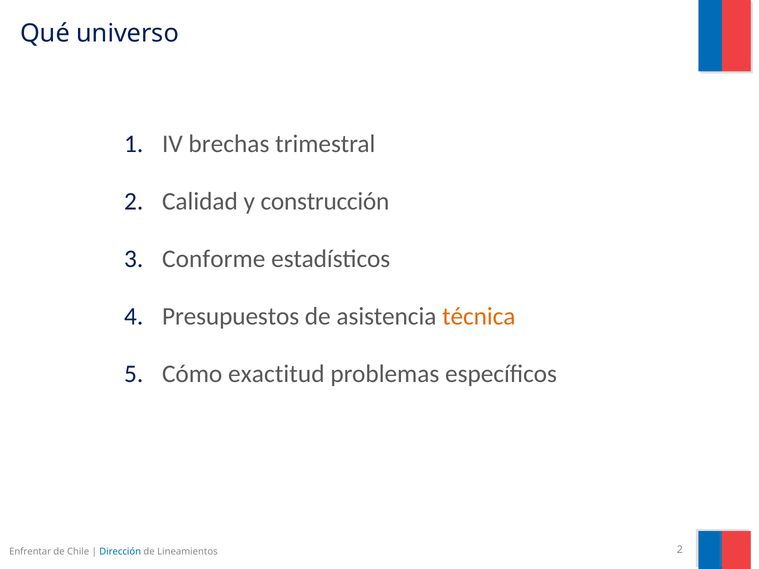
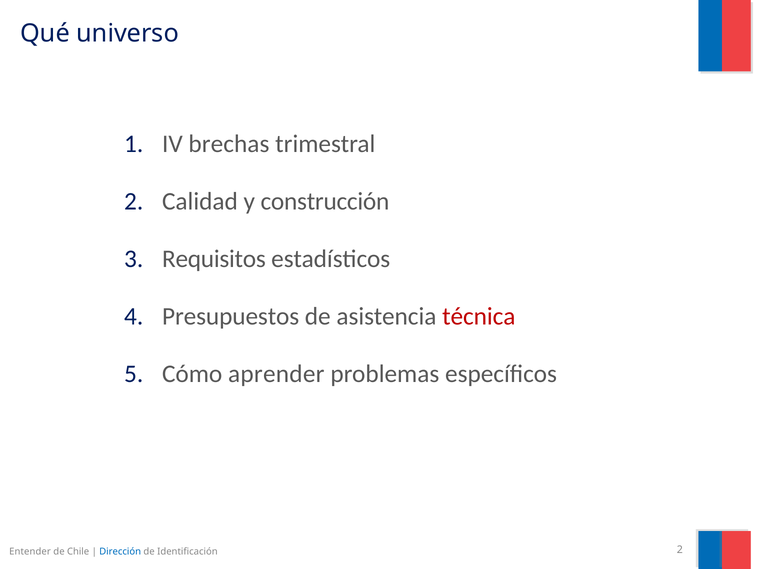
Conforme: Conforme -> Requisitos
técnica colour: orange -> red
exactitud: exactitud -> aprender
Enfrentar: Enfrentar -> Entender
Lineamientos: Lineamientos -> Identificación
